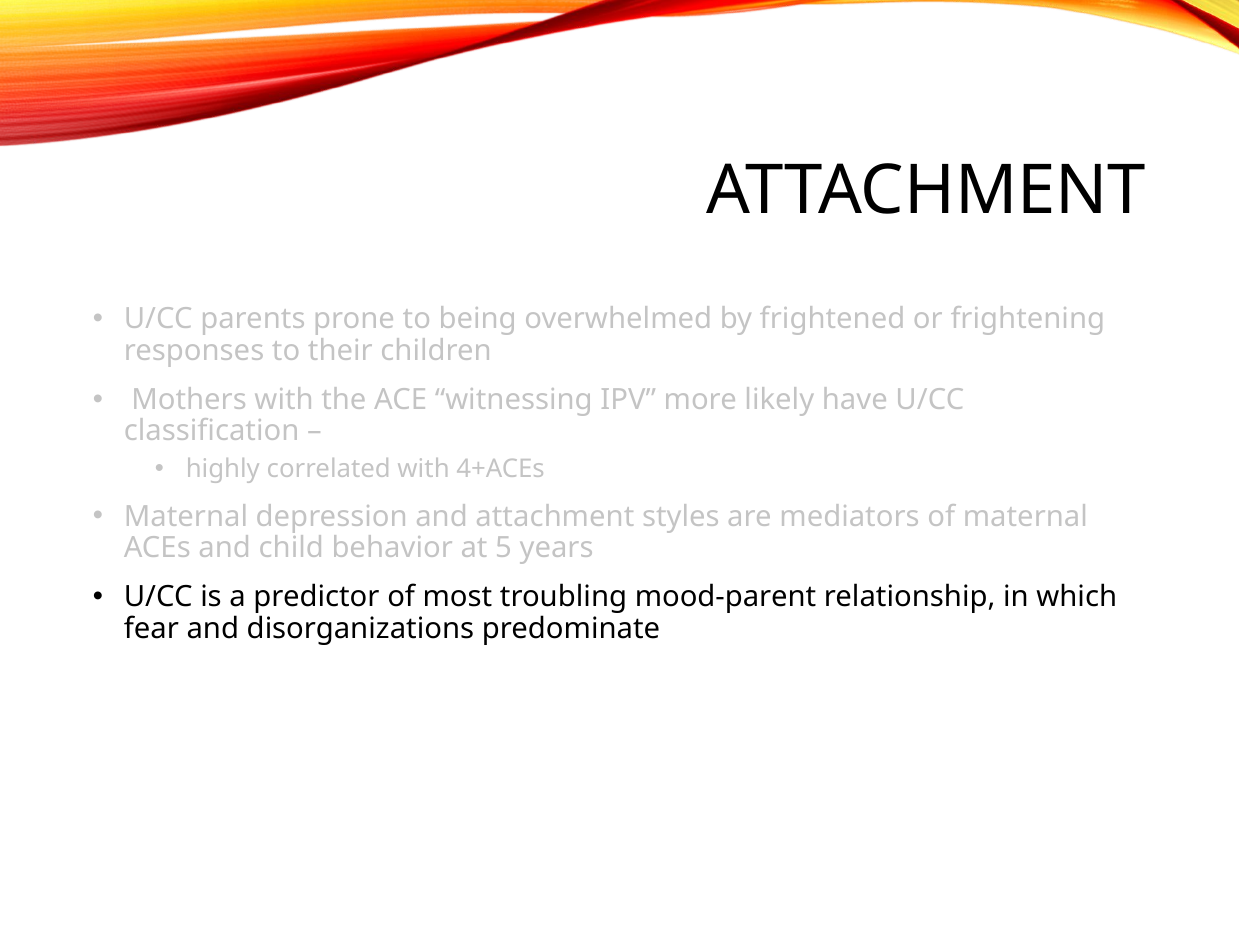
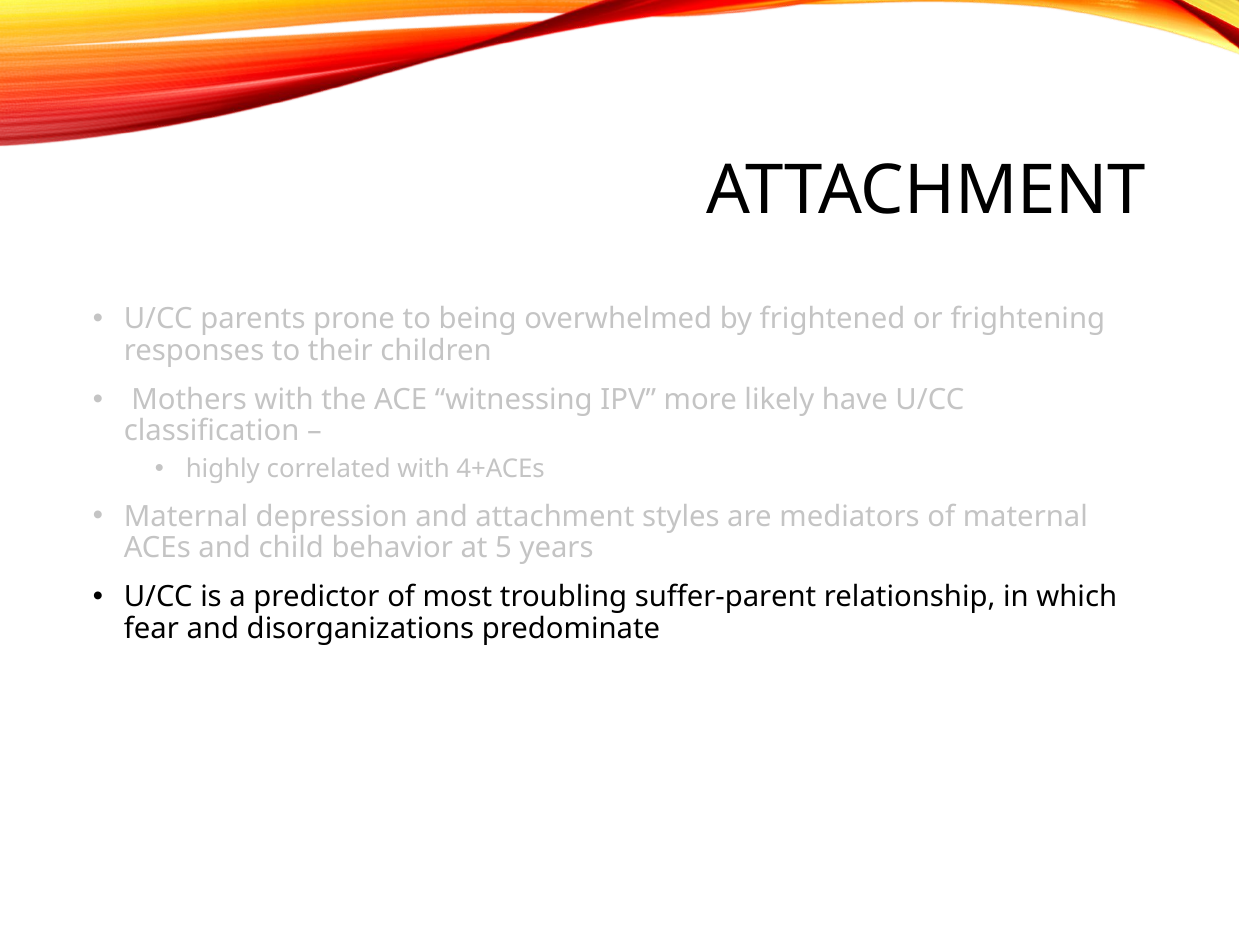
mood-parent: mood-parent -> suffer-parent
